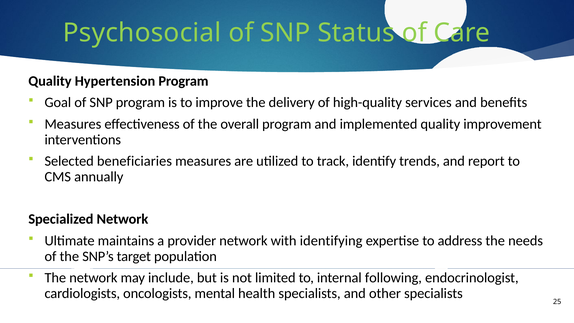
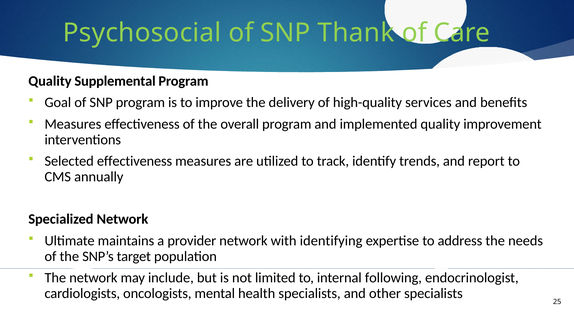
Status: Status -> Thank
Hypertension: Hypertension -> Supplemental
Selected beneficiaries: beneficiaries -> effectiveness
